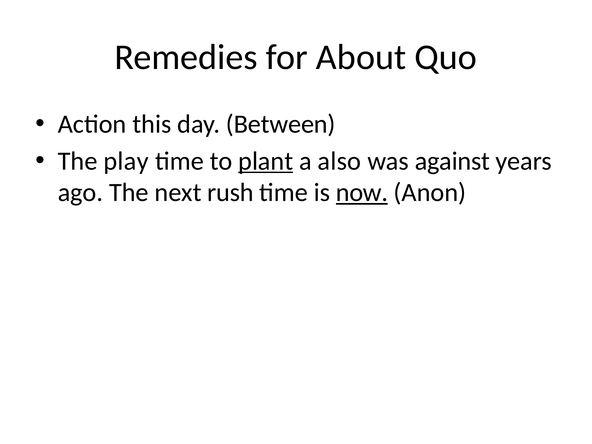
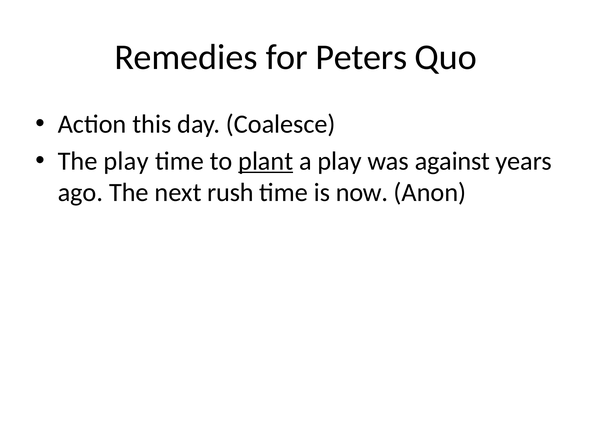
About: About -> Peters
Between: Between -> Coalesce
a also: also -> play
now underline: present -> none
